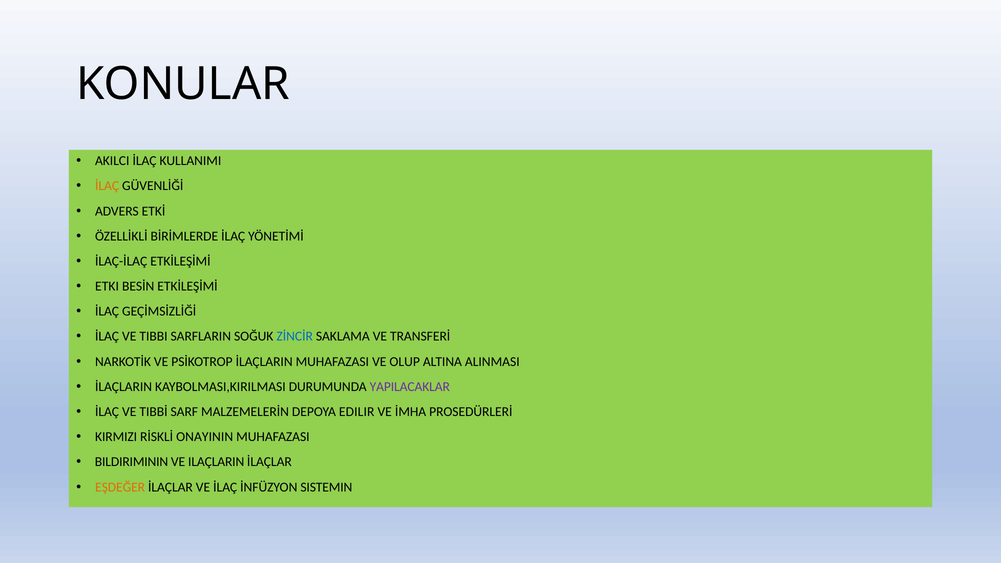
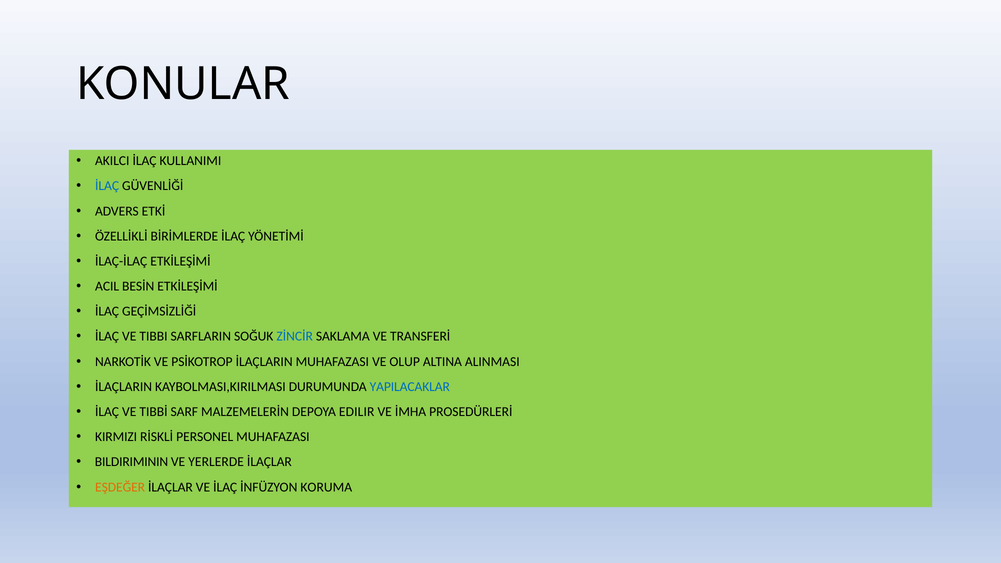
İLAÇ at (107, 186) colour: orange -> blue
ETKI: ETKI -> ACIL
YAPILACAKLAR colour: purple -> blue
ONAYININ: ONAYININ -> PERSONEL
ILAÇLARIN: ILAÇLARIN -> YERLERDE
SISTEMIN: SISTEMIN -> KORUMA
